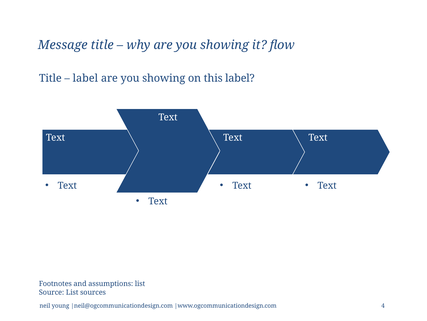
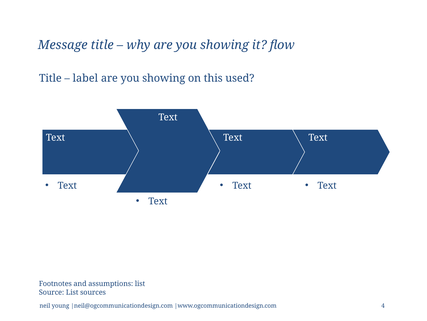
this label: label -> used
